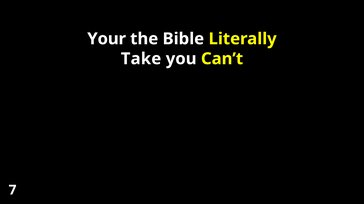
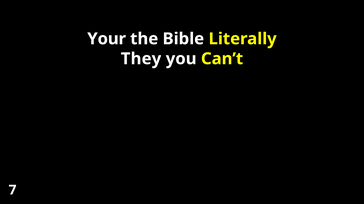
Take: Take -> They
